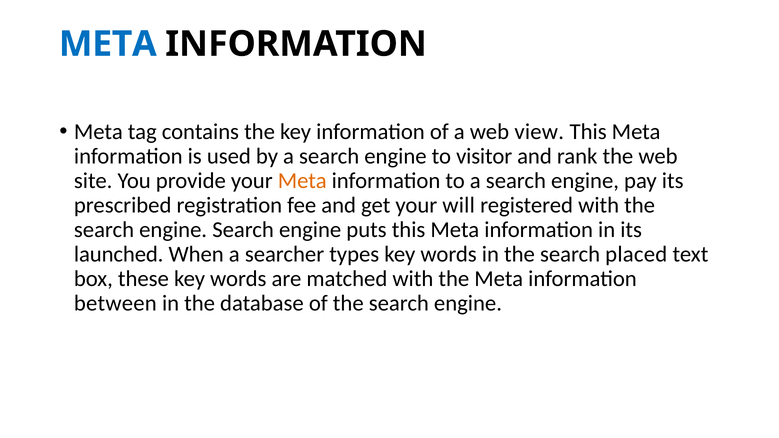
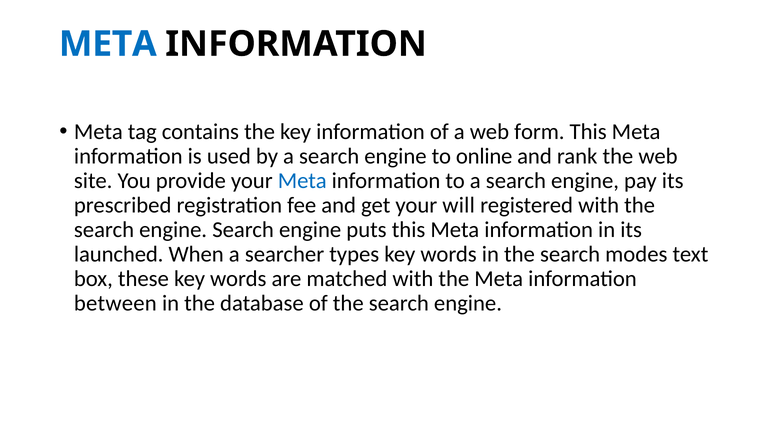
view: view -> form
visitor: visitor -> online
Meta at (302, 181) colour: orange -> blue
placed: placed -> modes
